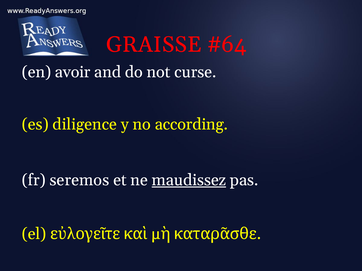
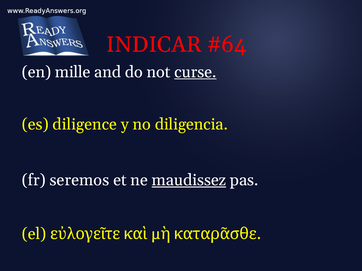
GRAISSE: GRAISSE -> INDICAR
avoir: avoir -> mille
curse underline: none -> present
according: according -> diligencia
